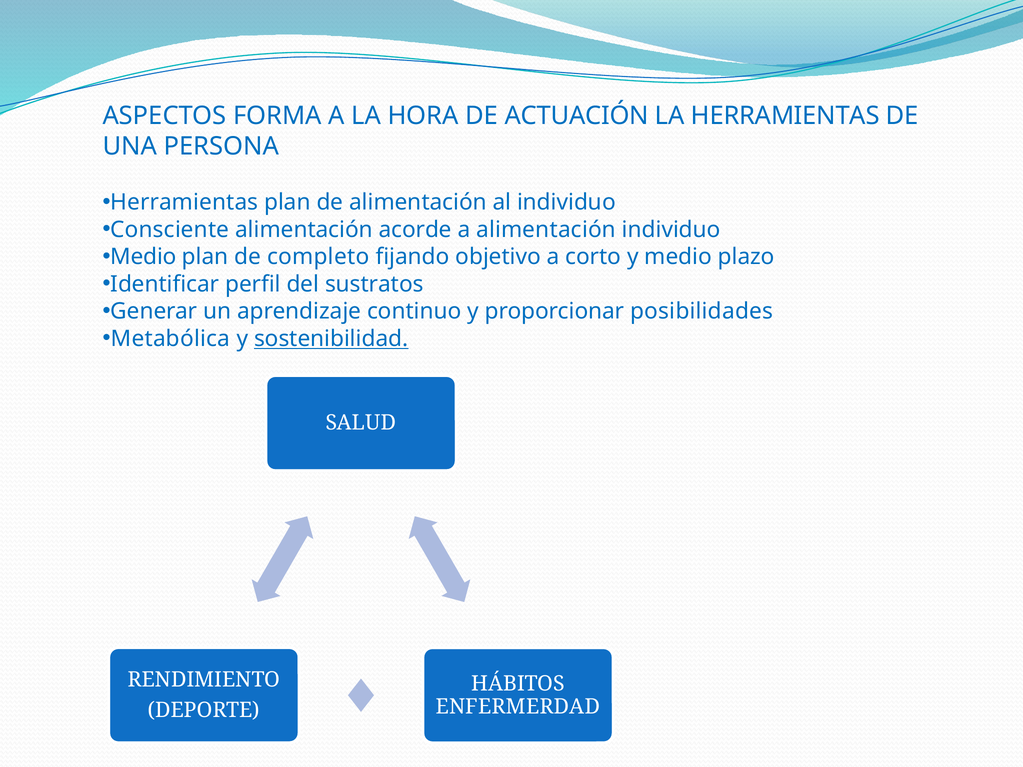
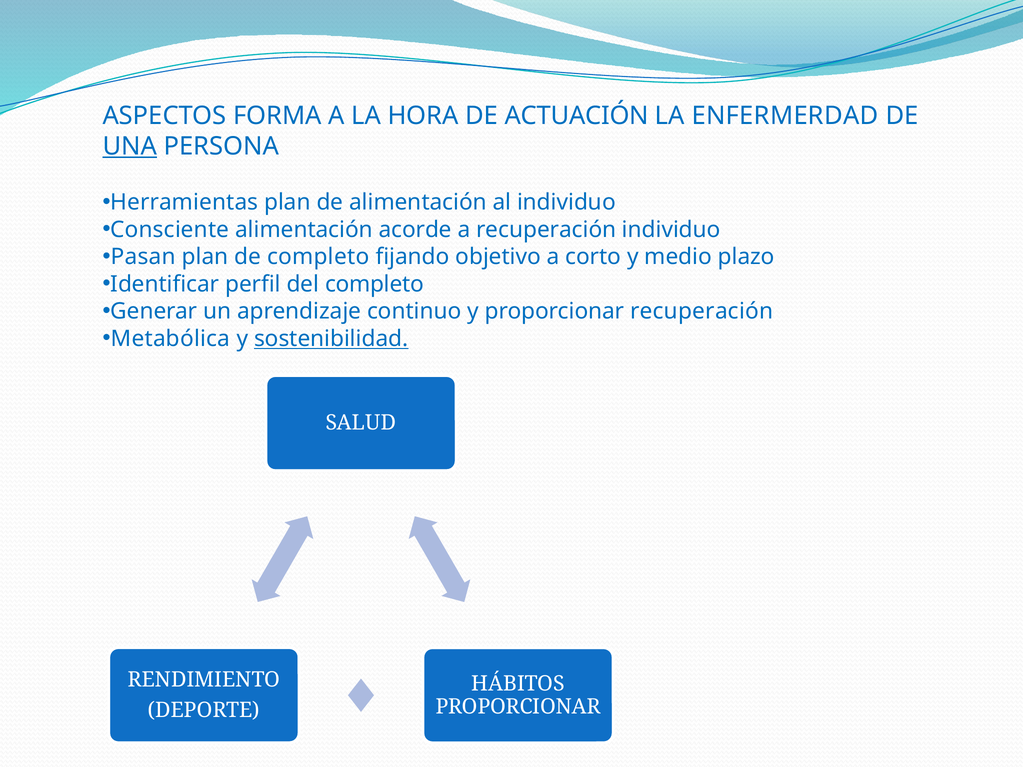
LA HERRAMIENTAS: HERRAMIENTAS -> ENFERMERDAD
UNA underline: none -> present
a alimentación: alimentación -> recuperación
Medio at (143, 257): Medio -> Pasan
del sustratos: sustratos -> completo
proporcionar posibilidades: posibilidades -> recuperación
ENFERMERDAD at (518, 707): ENFERMERDAD -> PROPORCIONAR
